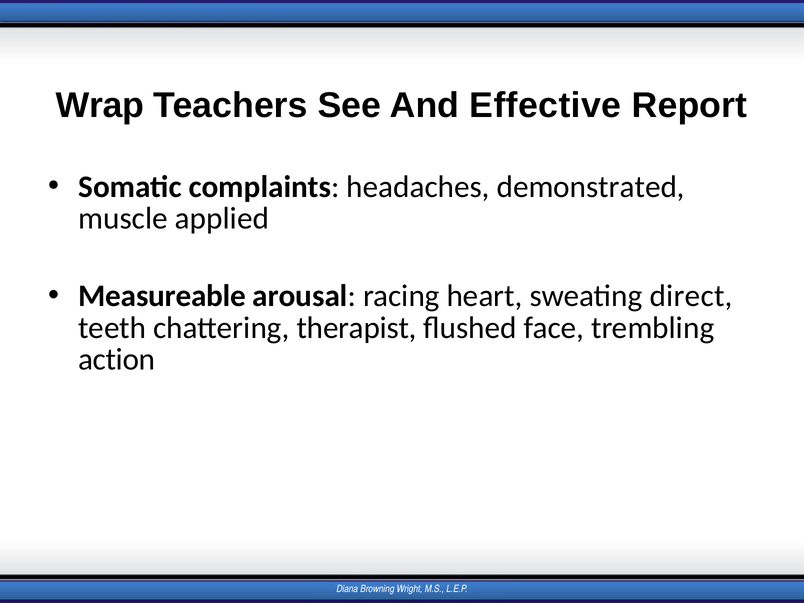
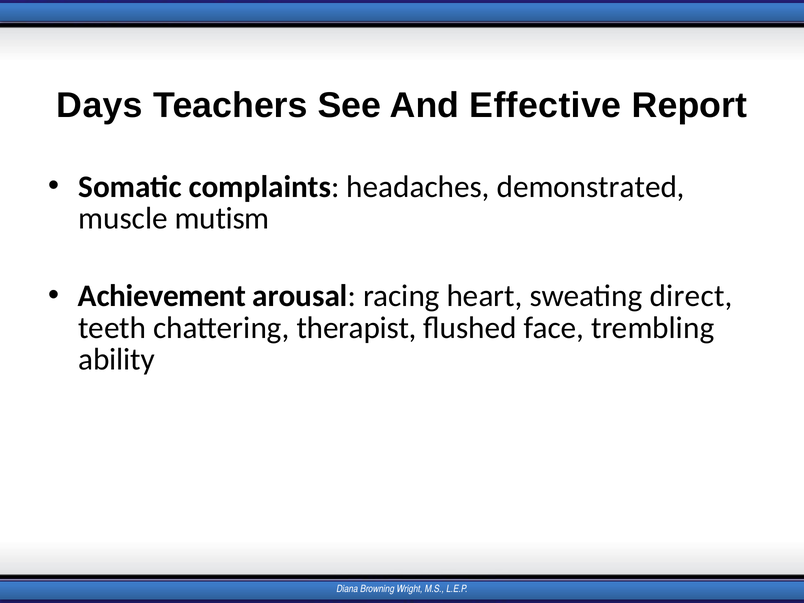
Wrap: Wrap -> Days
applied: applied -> mutism
Measureable: Measureable -> Achievement
action: action -> ability
